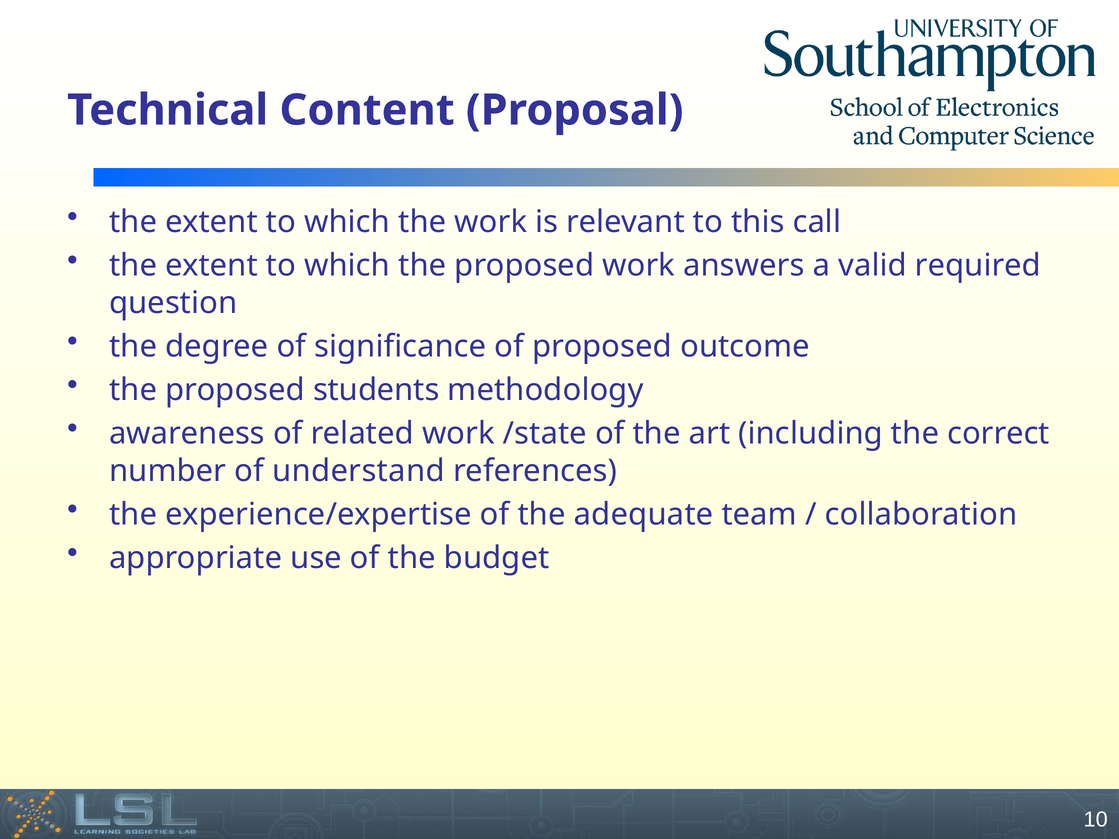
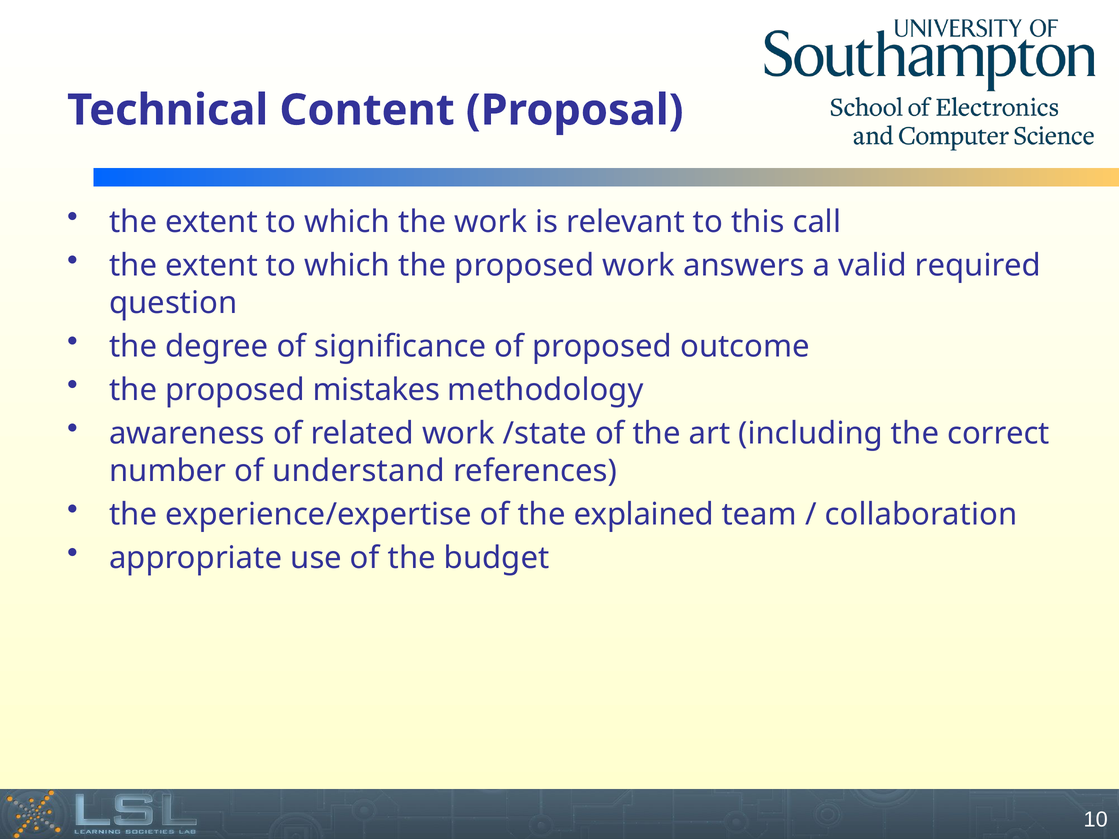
students: students -> mistakes
adequate: adequate -> explained
